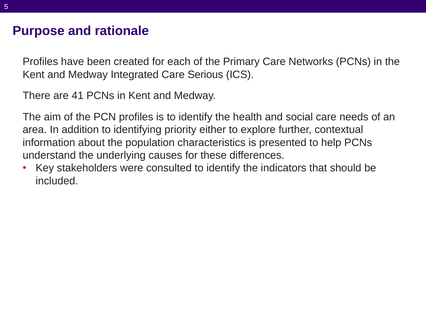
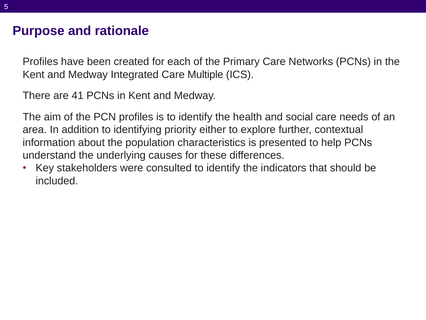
Serious: Serious -> Multiple
